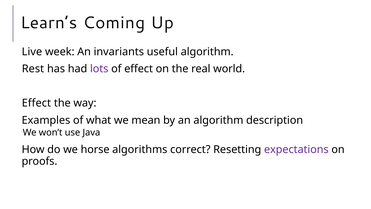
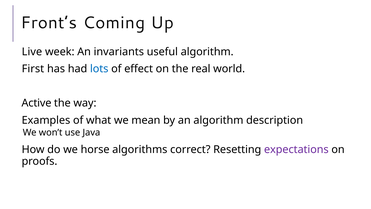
Learn’s: Learn’s -> Front’s
Rest: Rest -> First
lots colour: purple -> blue
Effect at (36, 103): Effect -> Active
